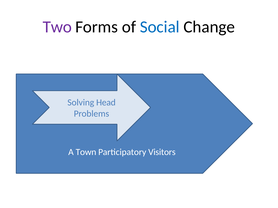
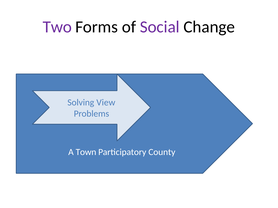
Social colour: blue -> purple
Head: Head -> View
Visitors: Visitors -> County
